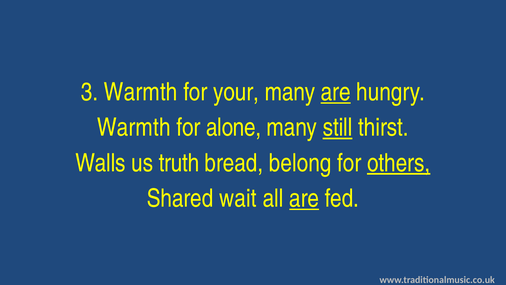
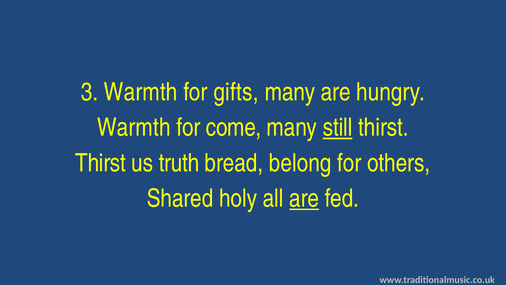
your: your -> gifts
are at (336, 92) underline: present -> none
alone: alone -> come
Walls at (101, 163): Walls -> Thirst
others underline: present -> none
wait: wait -> holy
